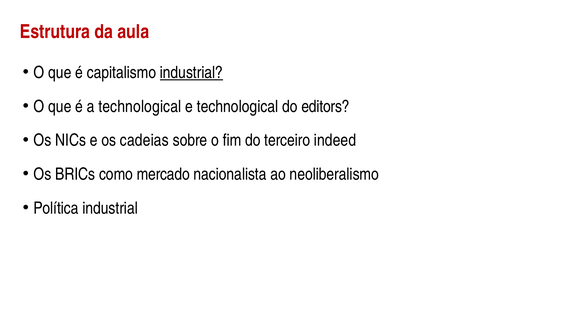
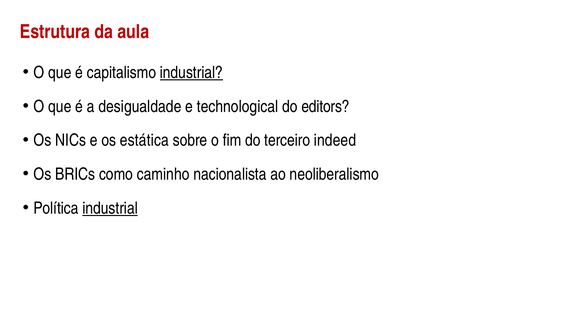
a technological: technological -> desigualdade
cadeias: cadeias -> estática
mercado: mercado -> caminho
industrial at (110, 208) underline: none -> present
